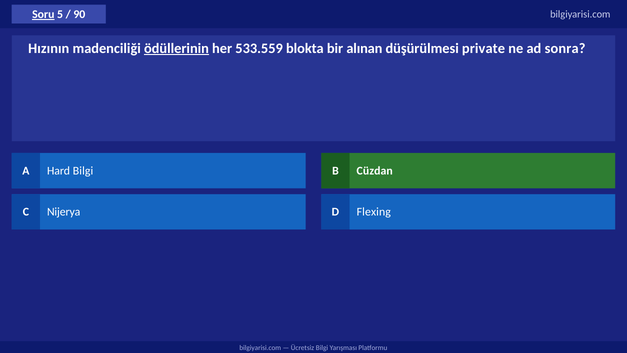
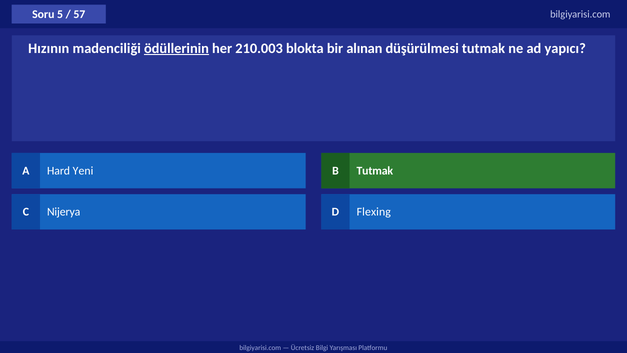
Soru underline: present -> none
90: 90 -> 57
533.559: 533.559 -> 210.003
düşürülmesi private: private -> tutmak
sonra: sonra -> yapıcı
Hard Bilgi: Bilgi -> Yeni
B Cüzdan: Cüzdan -> Tutmak
